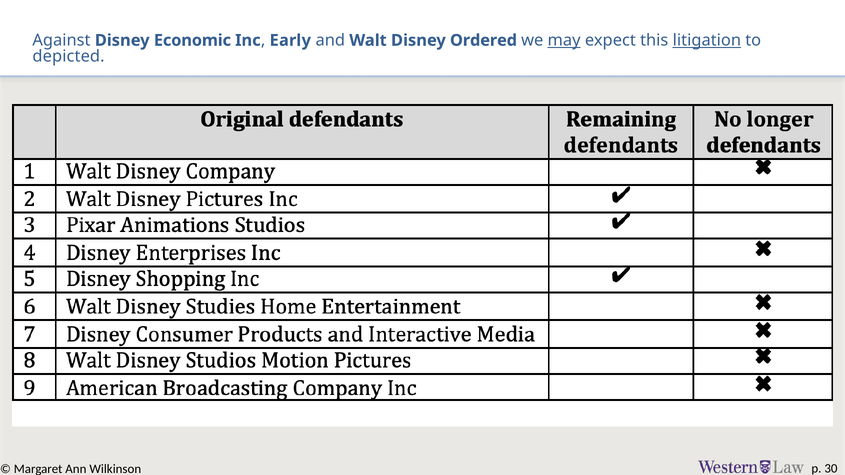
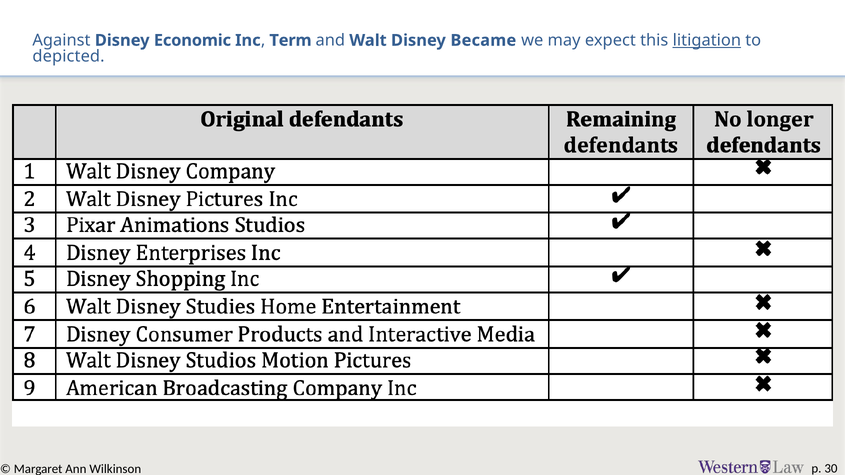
Early: Early -> Term
Ordered: Ordered -> Became
may underline: present -> none
